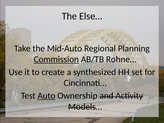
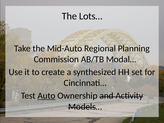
Else…: Else… -> Lots…
Commission underline: present -> none
Rohne…: Rohne… -> Modal…
